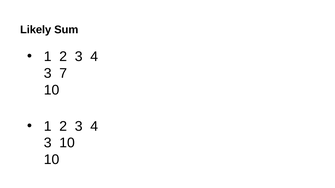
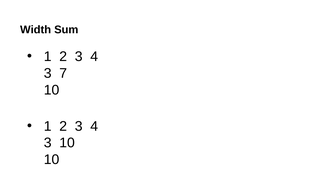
Likely: Likely -> Width
